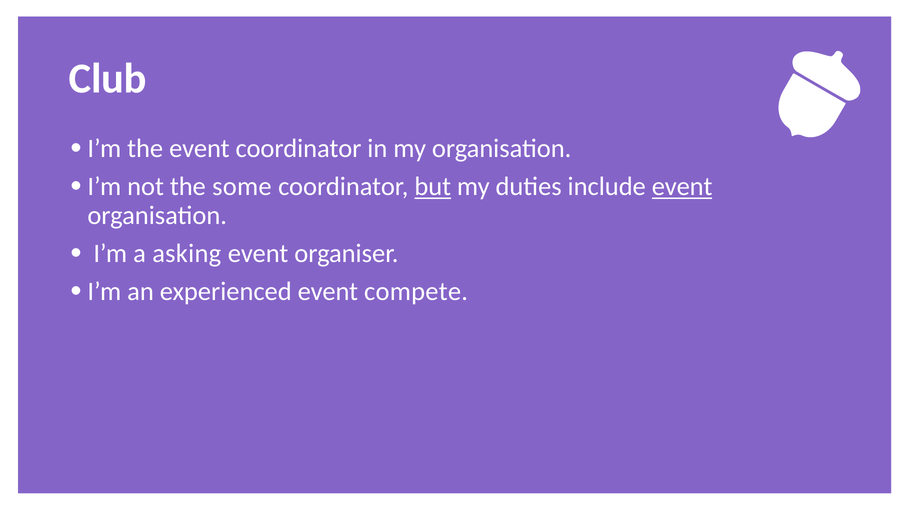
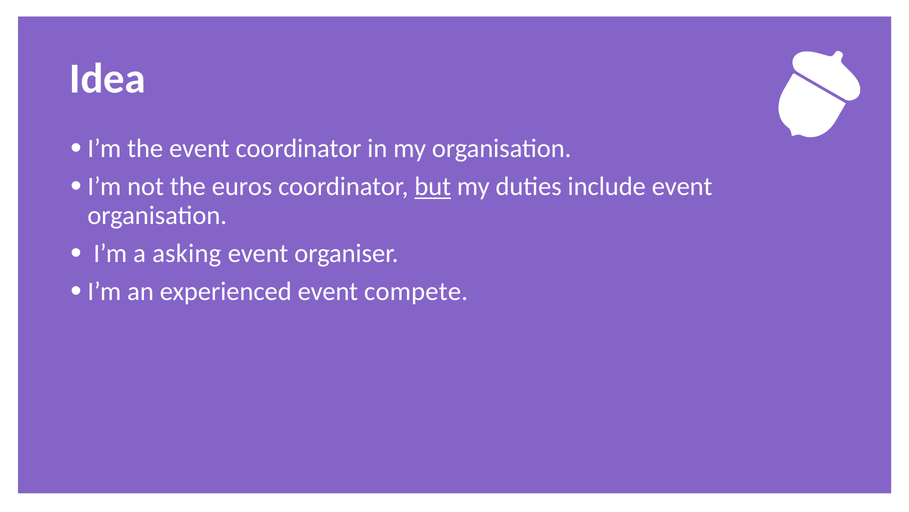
Club: Club -> Idea
some: some -> euros
event at (682, 186) underline: present -> none
